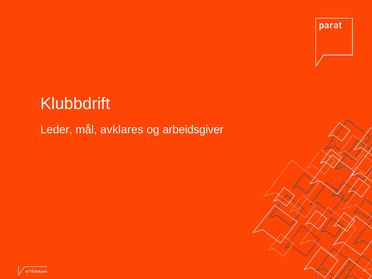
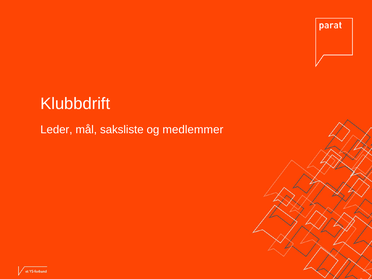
avklares: avklares -> saksliste
arbeidsgiver: arbeidsgiver -> medlemmer
